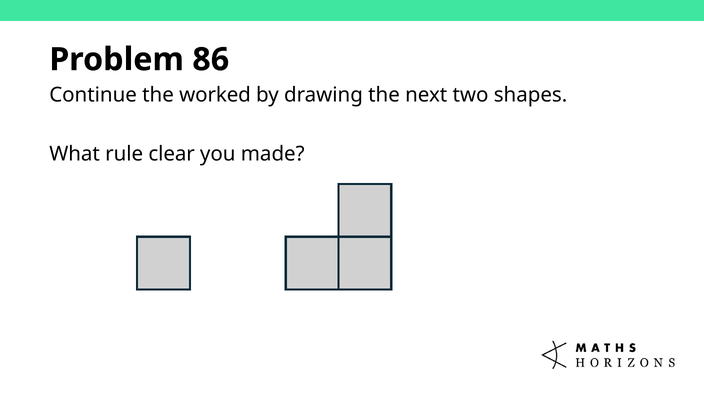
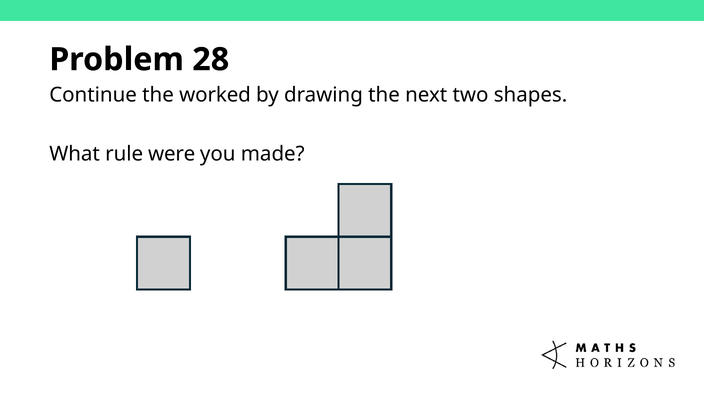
86: 86 -> 28
clear: clear -> were
